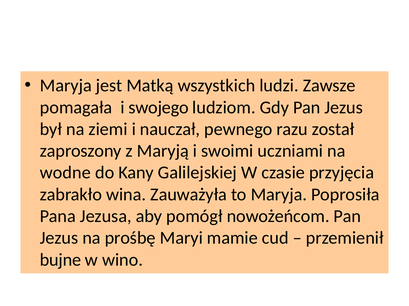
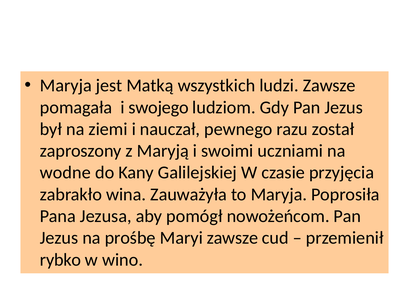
Maryi mamie: mamie -> zawsze
bujne: bujne -> rybko
